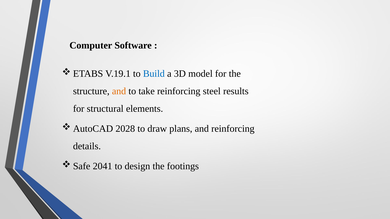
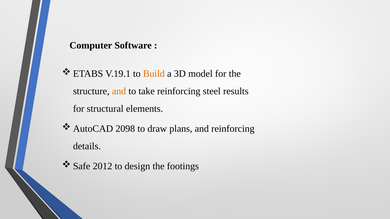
Build colour: blue -> orange
2028: 2028 -> 2098
2041: 2041 -> 2012
